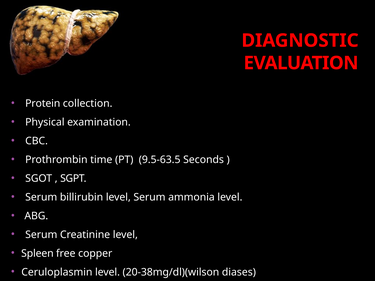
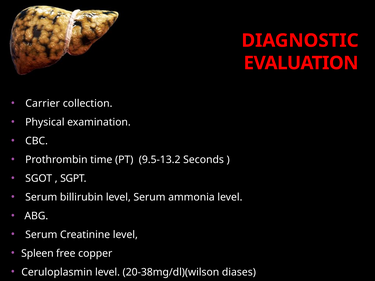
Protein: Protein -> Carrier
9.5-63.5: 9.5-63.5 -> 9.5-13.2
